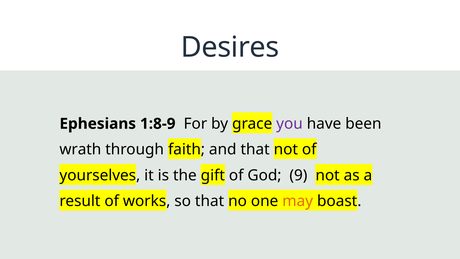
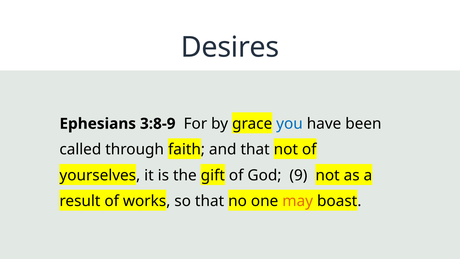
1:8-9: 1:8-9 -> 3:8-9
you colour: purple -> blue
wrath: wrath -> called
